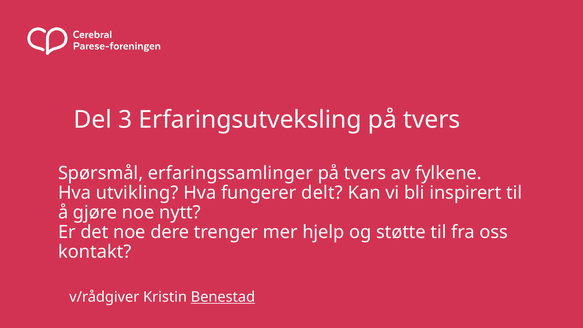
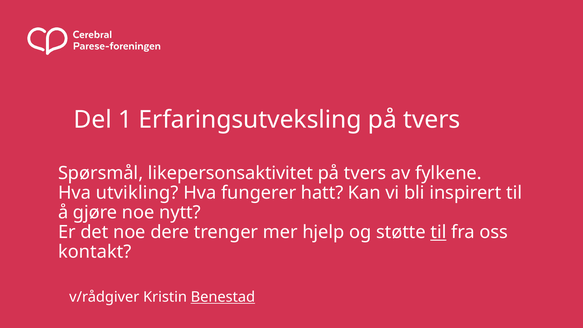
3: 3 -> 1
erfaringssamlinger: erfaringssamlinger -> likepersonsaktivitet
delt: delt -> hatt
til at (438, 232) underline: none -> present
